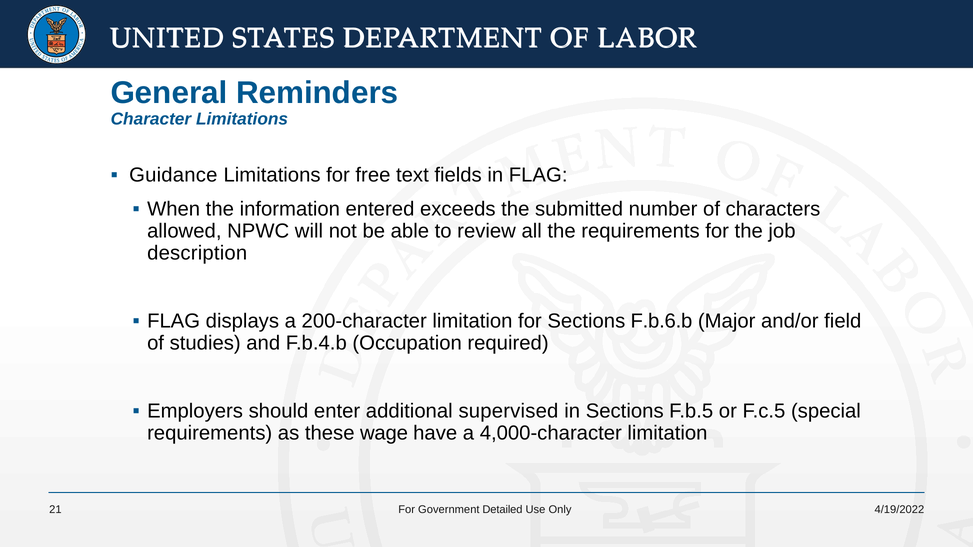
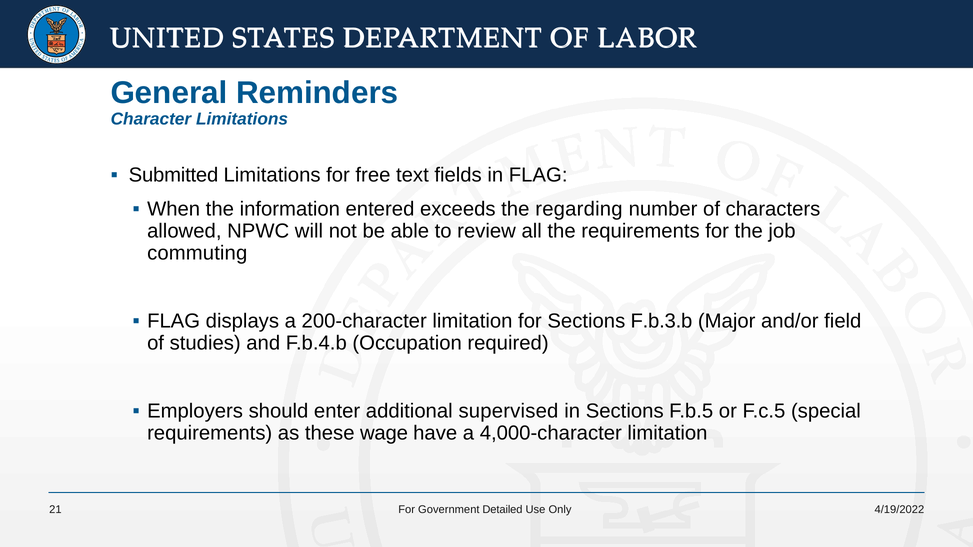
Guidance: Guidance -> Submitted
submitted: submitted -> regarding
description: description -> commuting
F.b.6.b: F.b.6.b -> F.b.3.b
